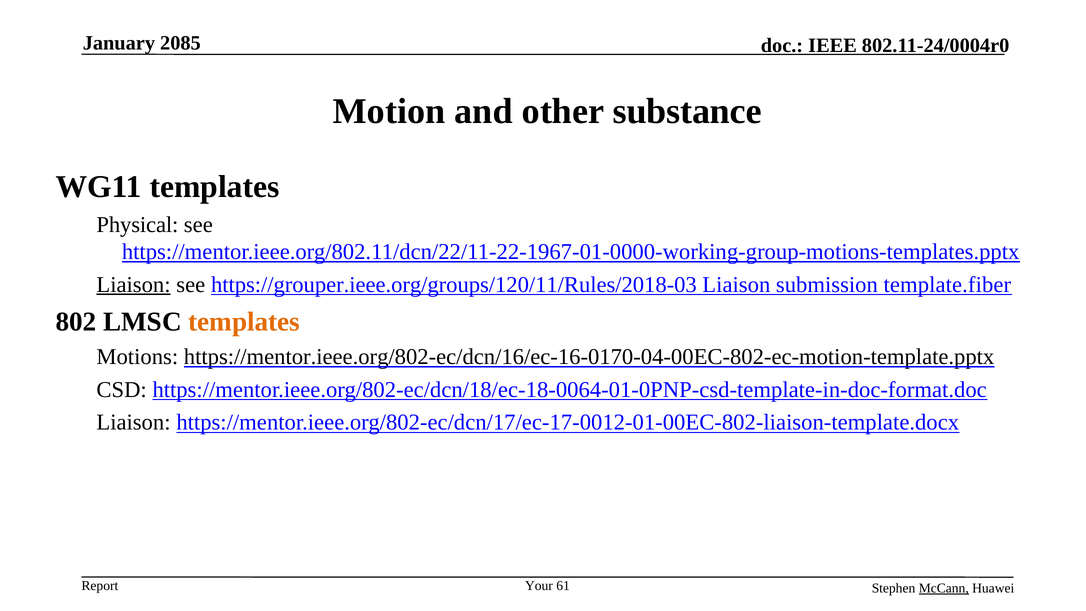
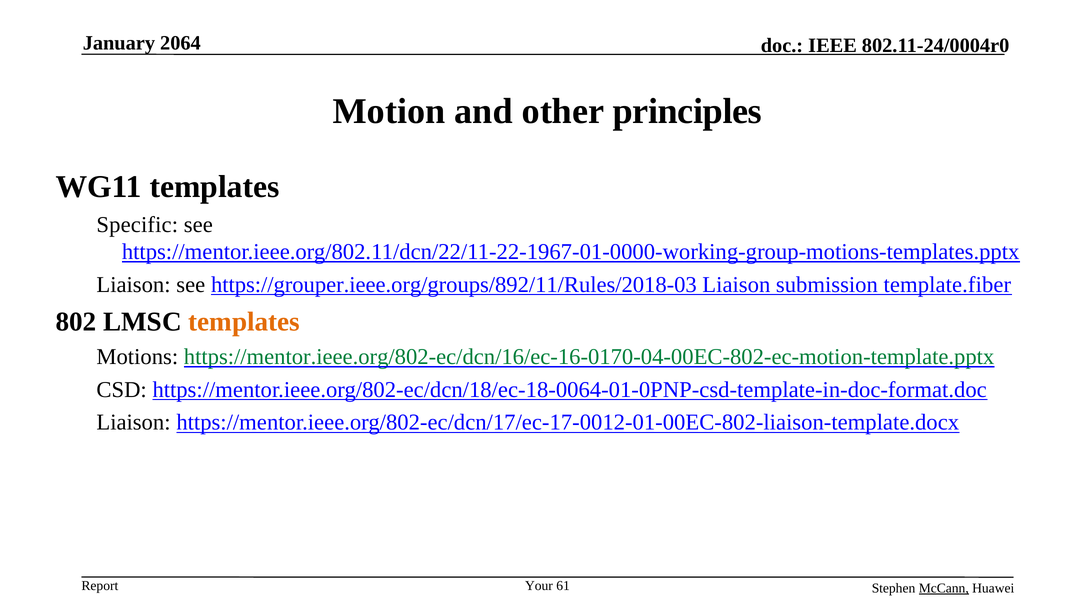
2085: 2085 -> 2064
substance: substance -> principles
Physical: Physical -> Specific
Liaison at (134, 285) underline: present -> none
https://grouper.ieee.org/groups/120/11/Rules/2018-03: https://grouper.ieee.org/groups/120/11/Rules/2018-03 -> https://grouper.ieee.org/groups/892/11/Rules/2018-03
https://mentor.ieee.org/802-ec/dcn/16/ec-16-0170-04-00EC-802-ec-motion-template.pptx colour: black -> green
